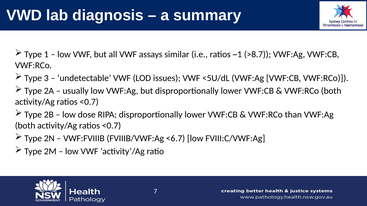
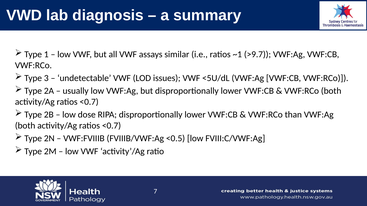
>8.7: >8.7 -> >9.7
<6.7: <6.7 -> <0.5
